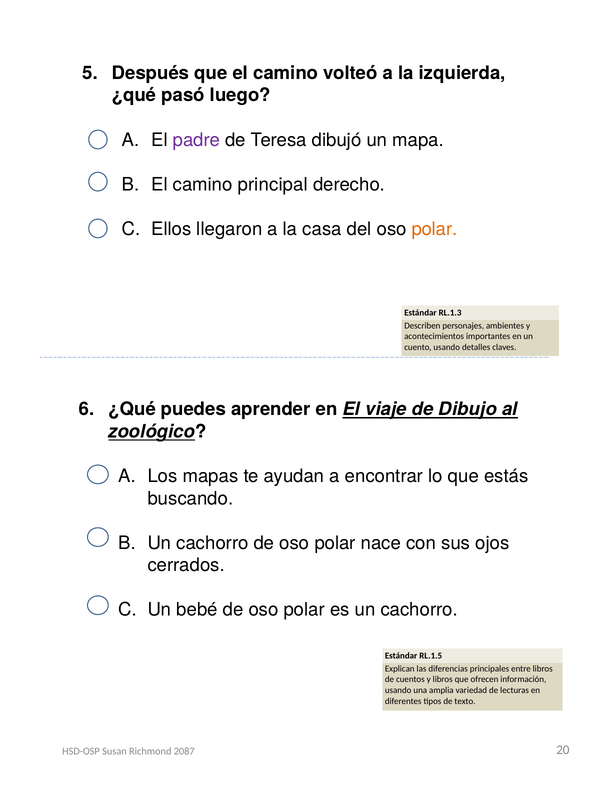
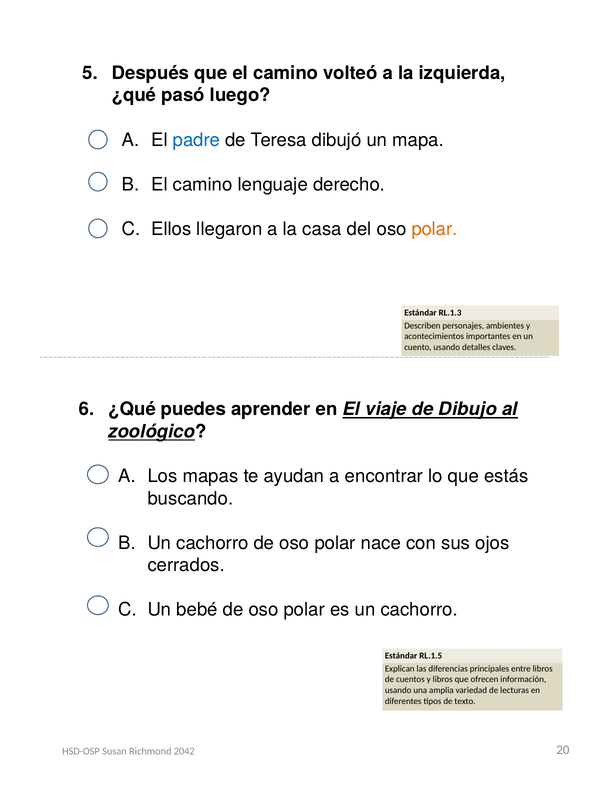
padre colour: purple -> blue
principal: principal -> lenguaje
2087: 2087 -> 2042
